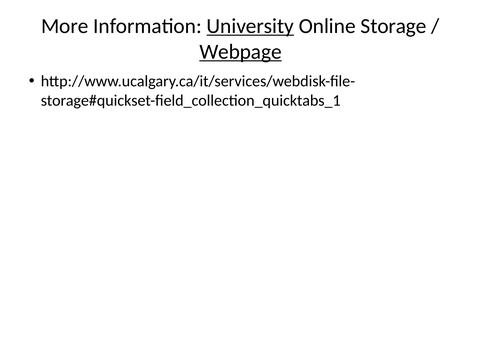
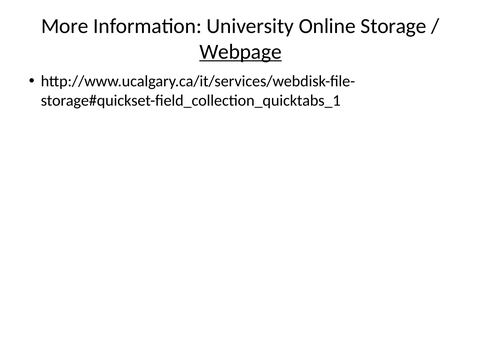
University underline: present -> none
